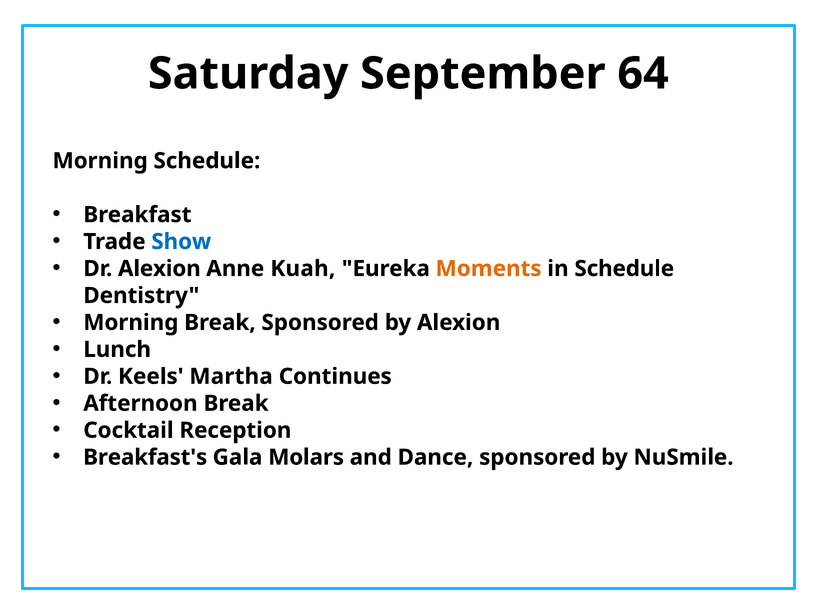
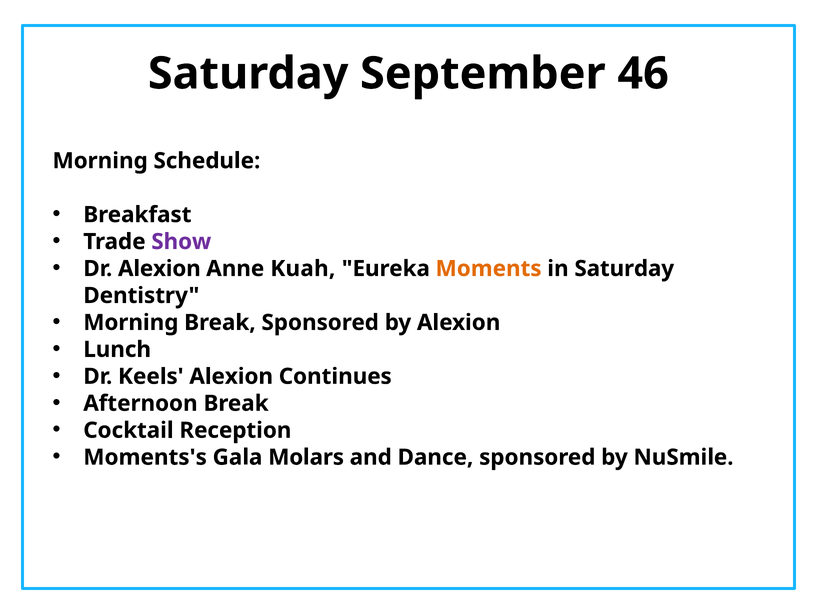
64: 64 -> 46
Show colour: blue -> purple
in Schedule: Schedule -> Saturday
Keels Martha: Martha -> Alexion
Breakfast's: Breakfast's -> Moments's
